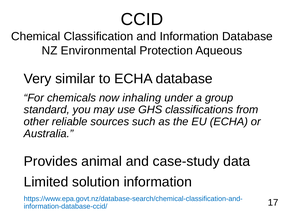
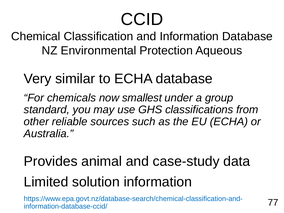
inhaling: inhaling -> smallest
17: 17 -> 77
